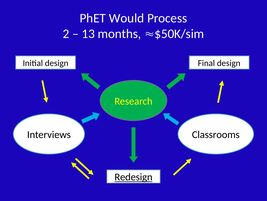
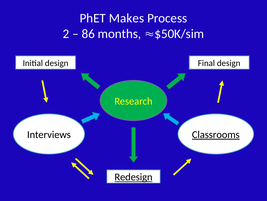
Would: Would -> Makes
13: 13 -> 86
Classrooms underline: none -> present
